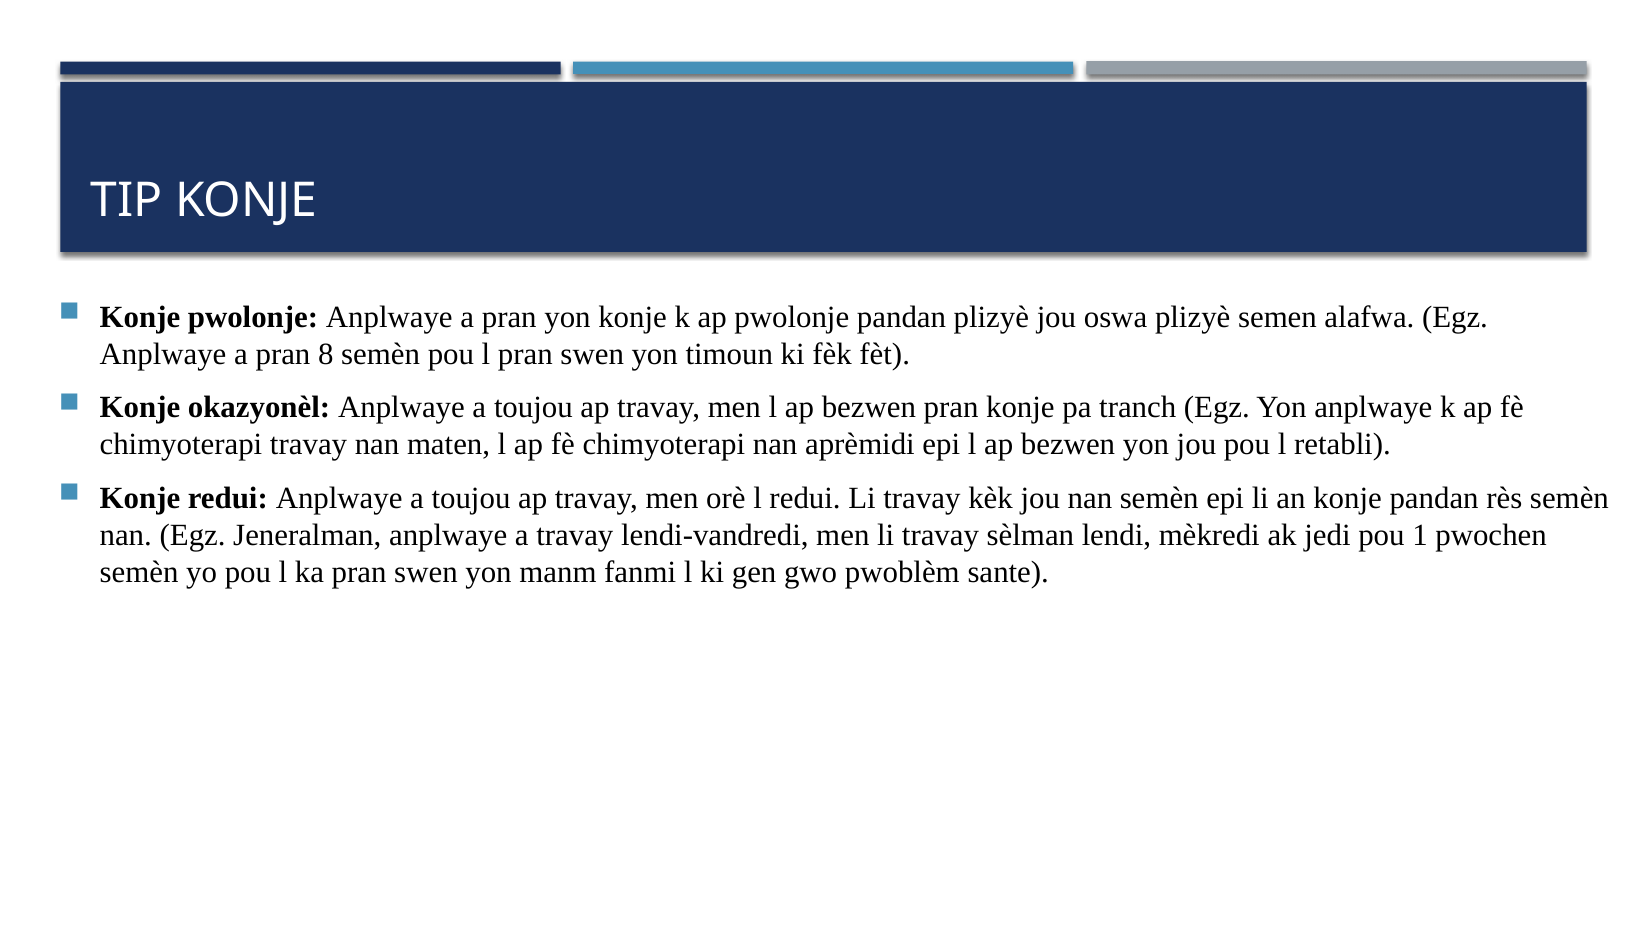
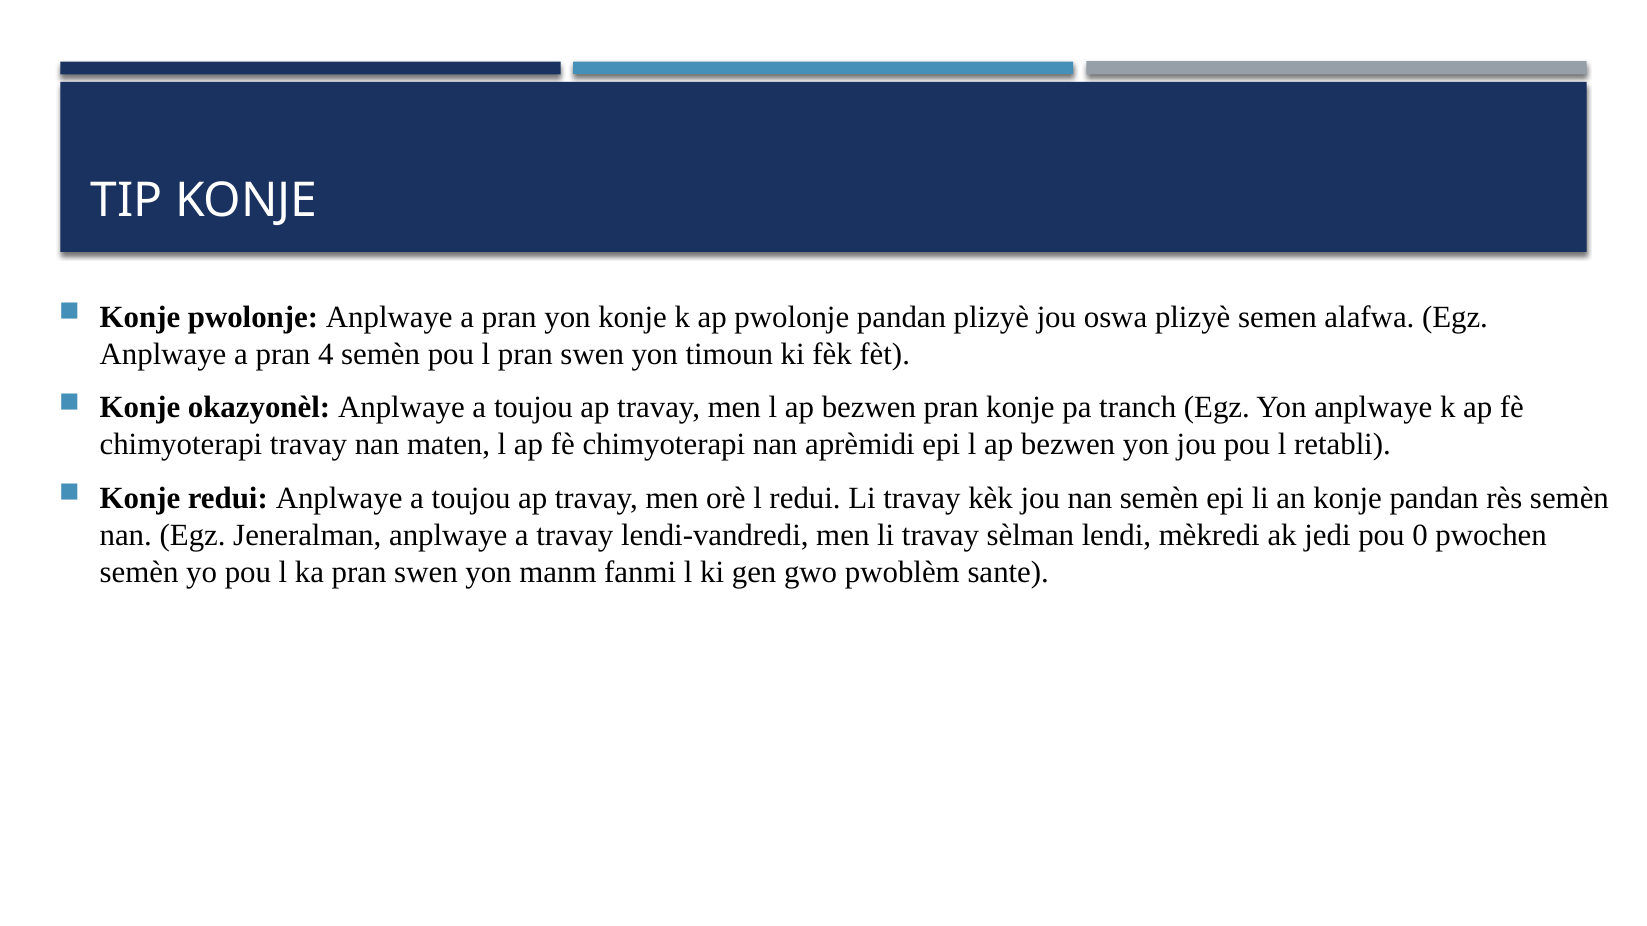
8: 8 -> 4
1: 1 -> 0
